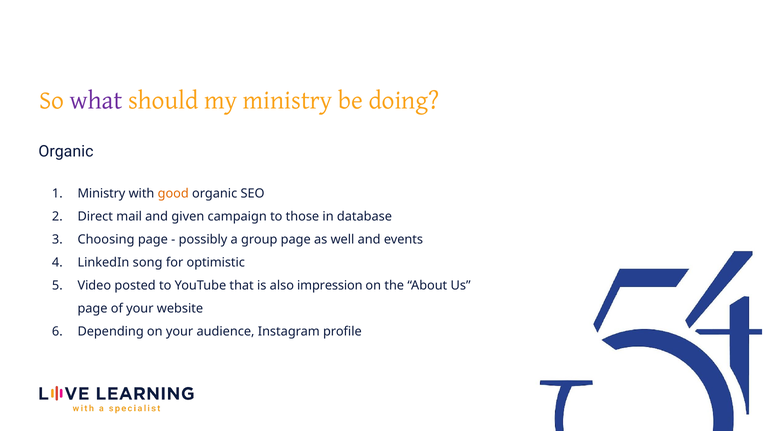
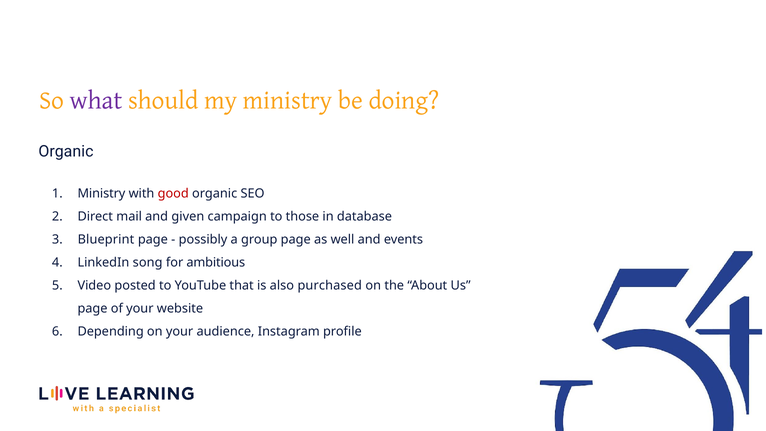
good colour: orange -> red
Choosing: Choosing -> Blueprint
optimistic: optimistic -> ambitious
impression: impression -> purchased
